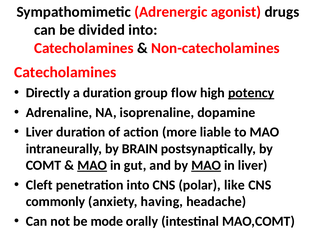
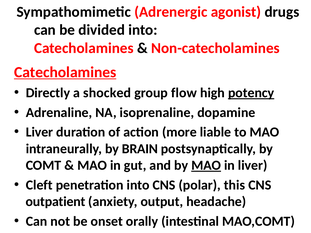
Catecholamines at (65, 72) underline: none -> present
a duration: duration -> shocked
MAO at (92, 165) underline: present -> none
like: like -> this
commonly: commonly -> outpatient
having: having -> output
mode: mode -> onset
